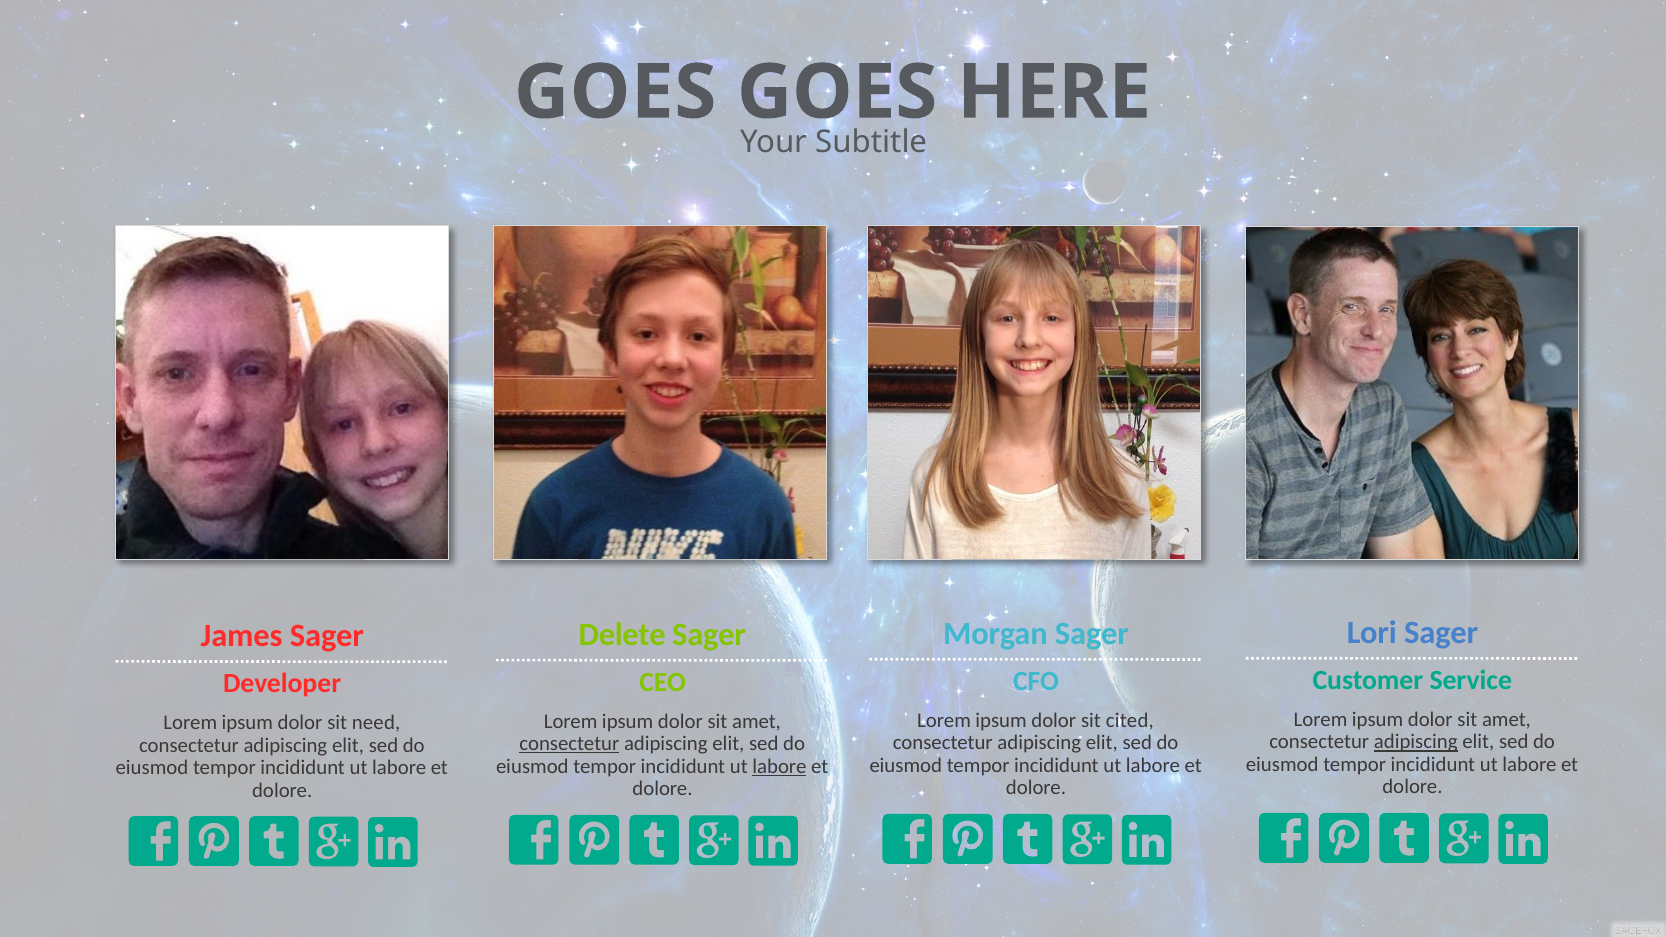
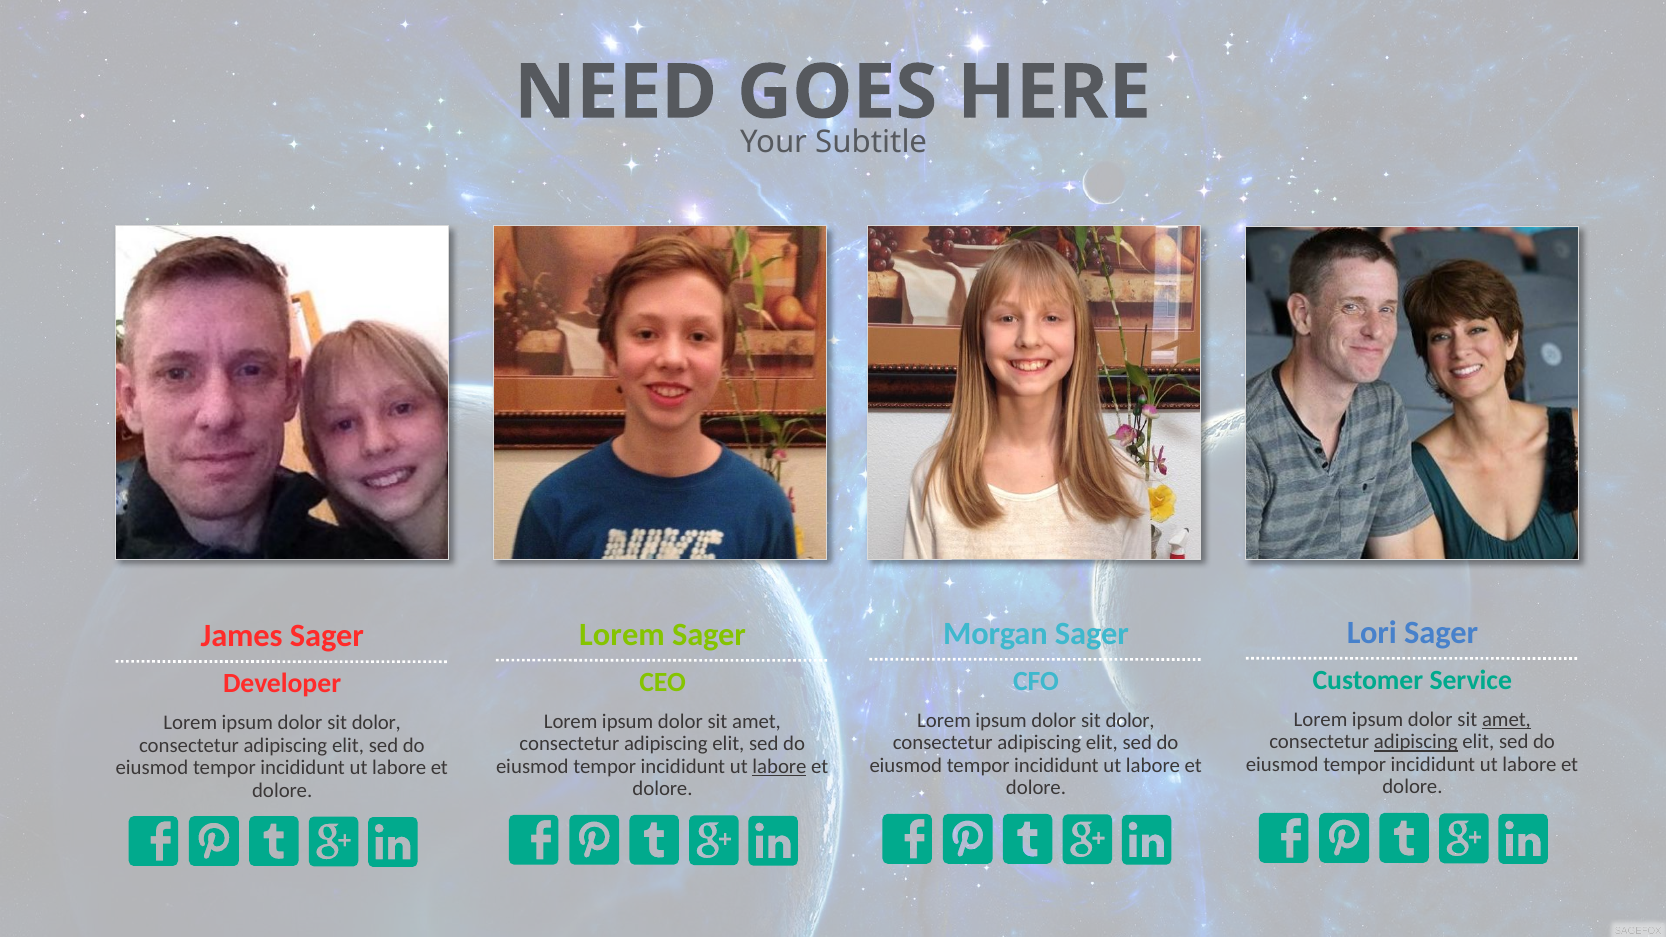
GOES at (615, 93): GOES -> NEED
Delete at (622, 634): Delete -> Lorem
amet at (1506, 720) underline: none -> present
cited at (1130, 721): cited -> dolor
need at (376, 723): need -> dolor
consectetur at (569, 744) underline: present -> none
